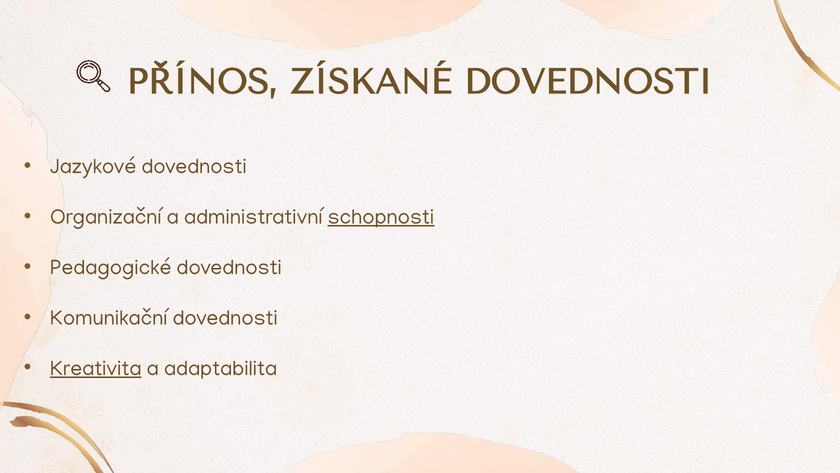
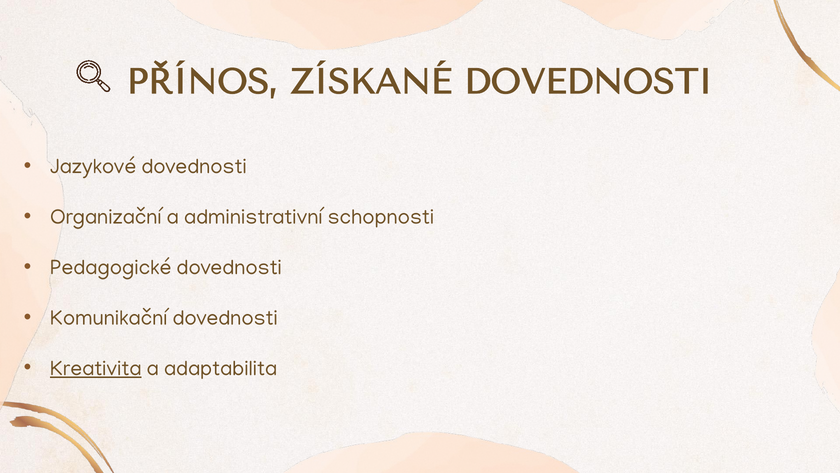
schopnosti underline: present -> none
